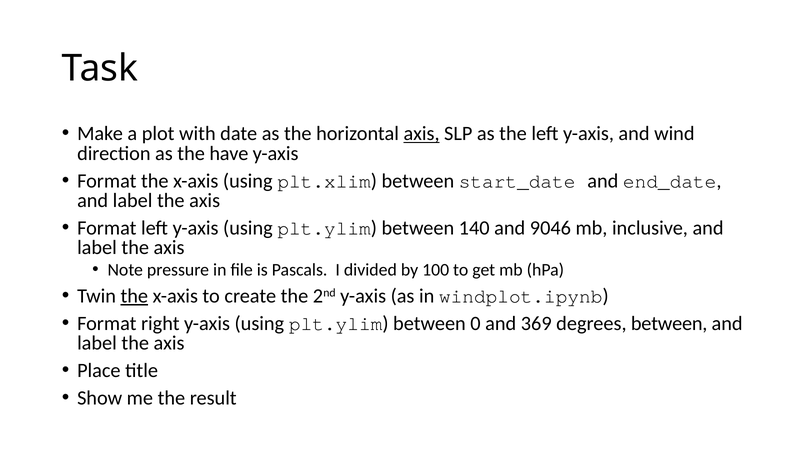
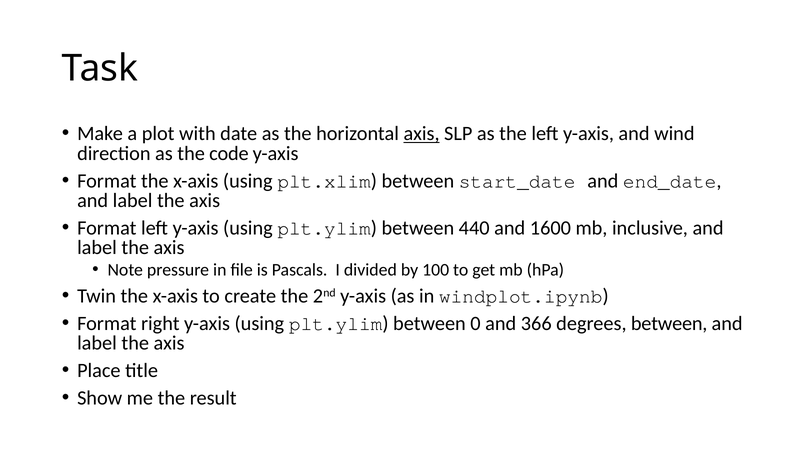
have: have -> code
140: 140 -> 440
9046: 9046 -> 1600
the at (134, 296) underline: present -> none
369: 369 -> 366
